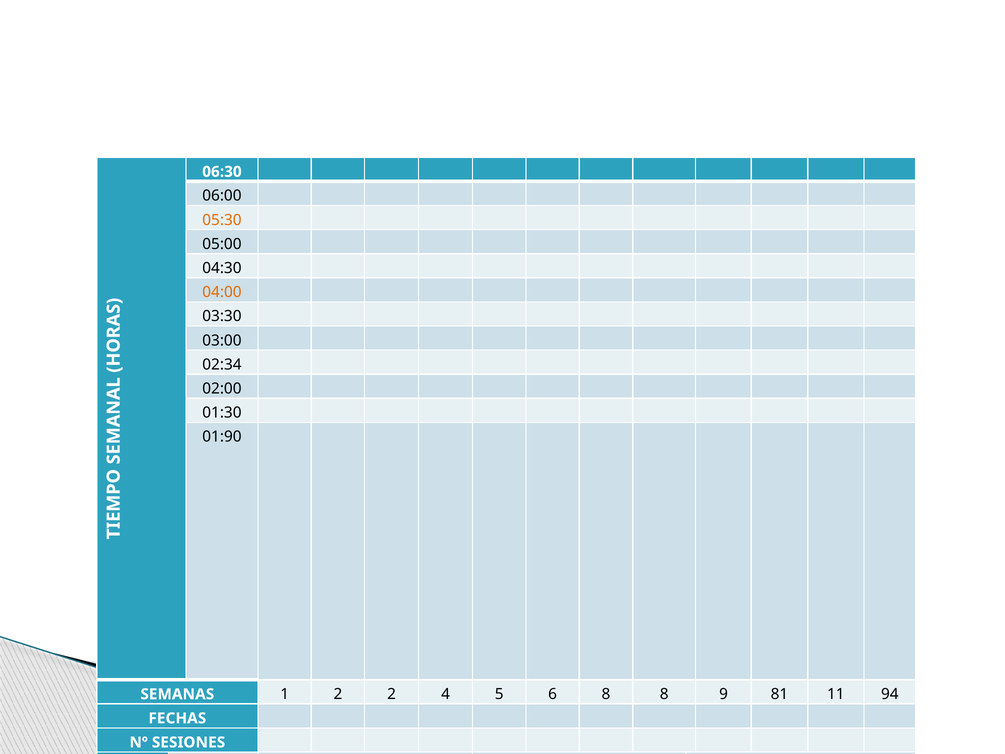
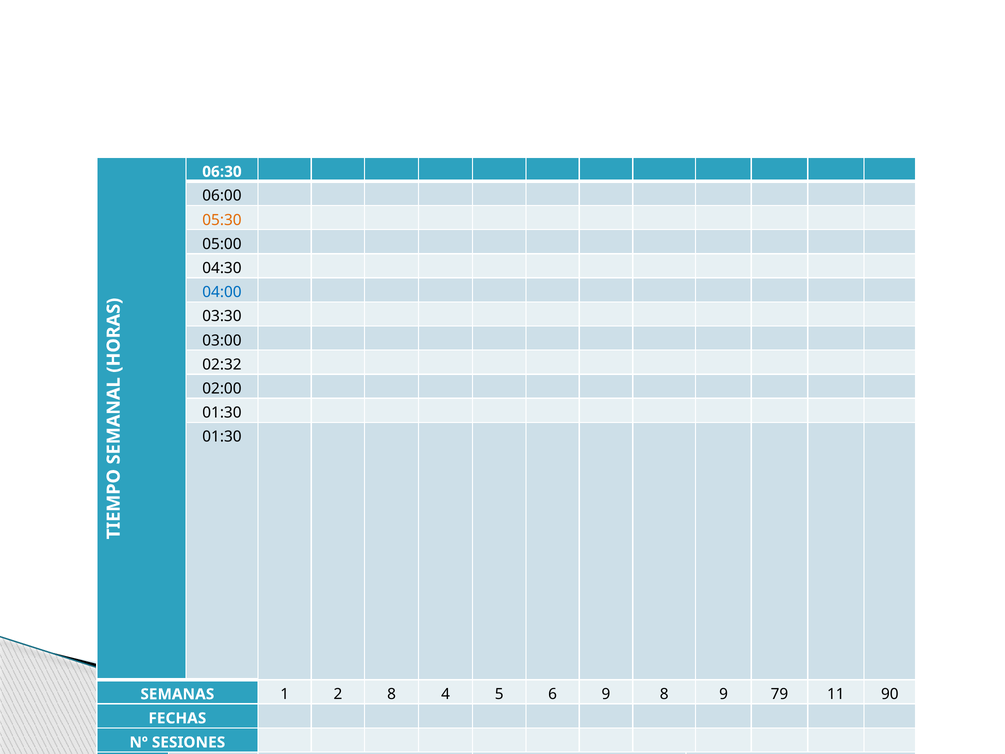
04:00 colour: orange -> blue
02:34: 02:34 -> 02:32
01:90 at (222, 437): 01:90 -> 01:30
2 2: 2 -> 8
6 8: 8 -> 9
81: 81 -> 79
94: 94 -> 90
